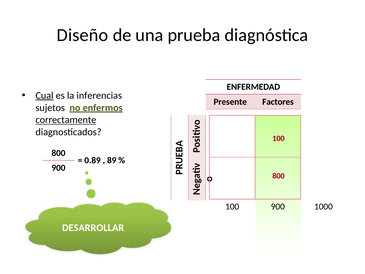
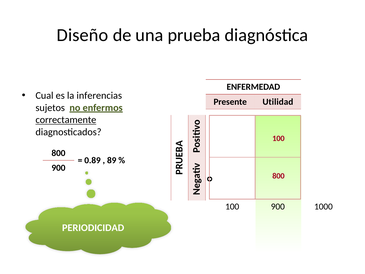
Cual underline: present -> none
Factores: Factores -> Utilidad
DESARROLLAR: DESARROLLAR -> PERIODICIDAD
